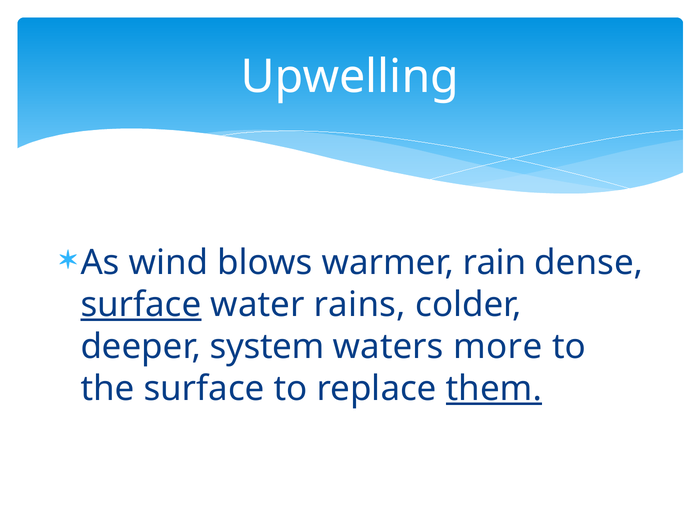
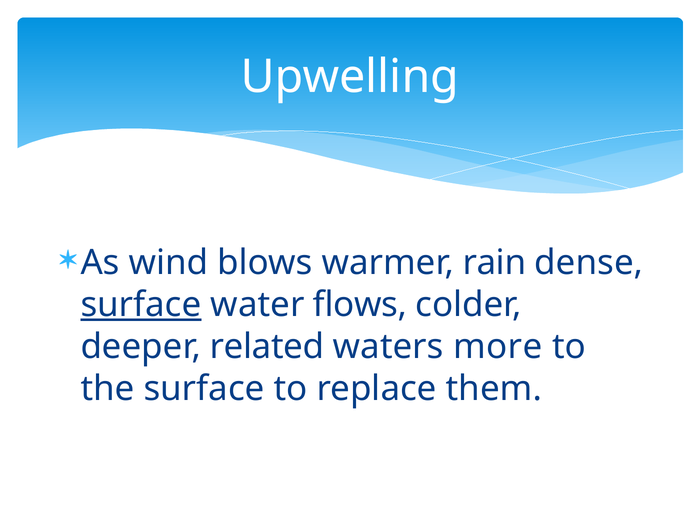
rains: rains -> flows
system: system -> related
them underline: present -> none
